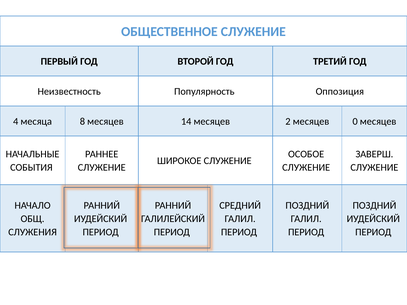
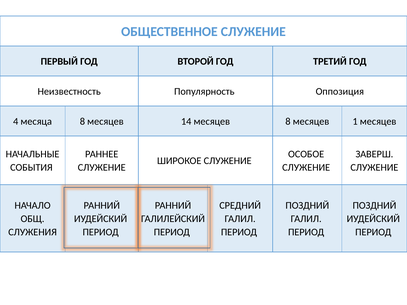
месяцев 2: 2 -> 8
0: 0 -> 1
